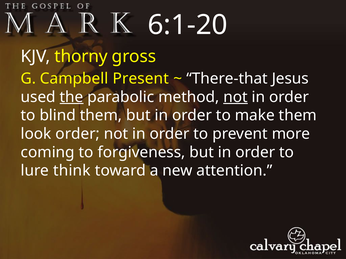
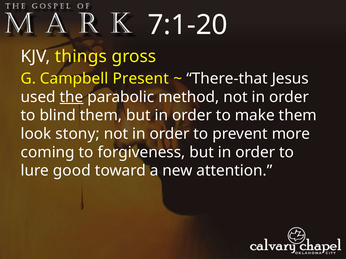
6:1-20: 6:1-20 -> 7:1-20
thorny: thorny -> things
not at (235, 97) underline: present -> none
look order: order -> stony
think: think -> good
